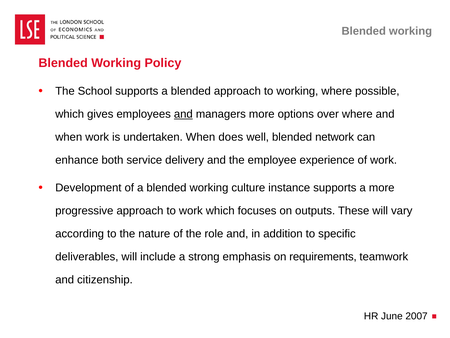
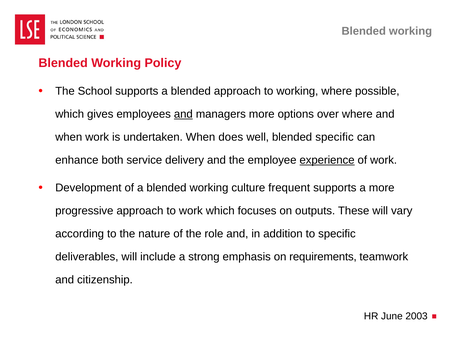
blended network: network -> specific
experience underline: none -> present
instance: instance -> frequent
2007: 2007 -> 2003
